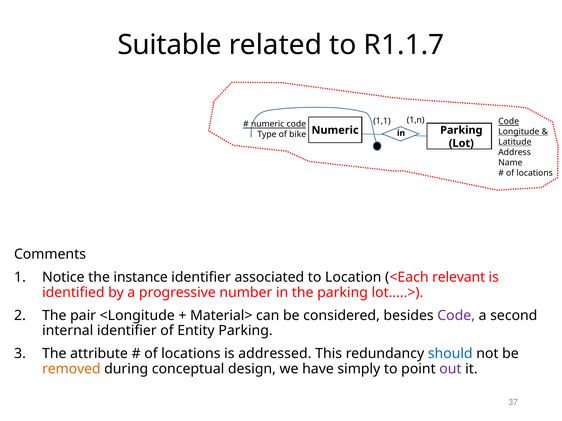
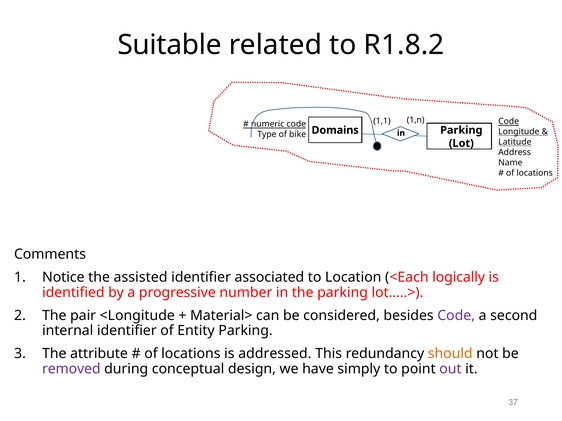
R1.1.7: R1.1.7 -> R1.8.2
Numeric at (335, 130): Numeric -> Domains
instance: instance -> assisted
relevant: relevant -> logically
should colour: blue -> orange
removed colour: orange -> purple
